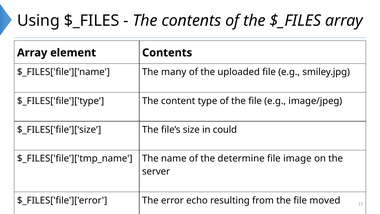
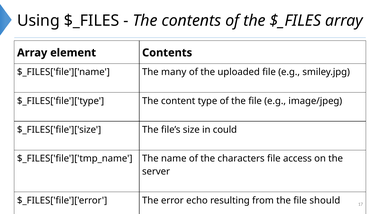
determine: determine -> characters
image: image -> access
moved: moved -> should
